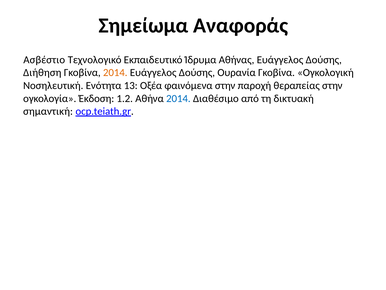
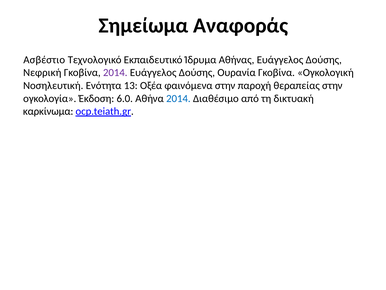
Διήθηση: Διήθηση -> Νεφρική
2014 at (115, 73) colour: orange -> purple
1.2: 1.2 -> 6.0
σημαντική: σημαντική -> καρκίνωμα
